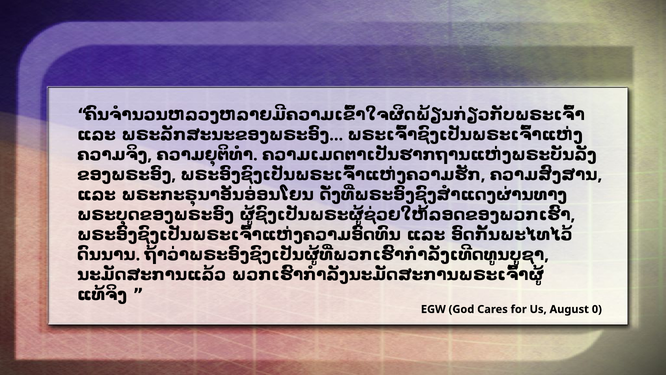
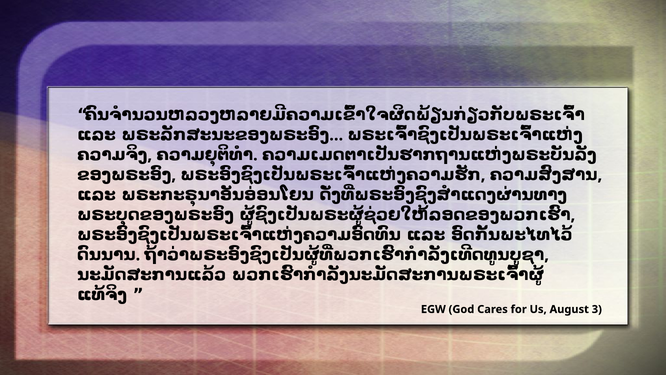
0: 0 -> 3
